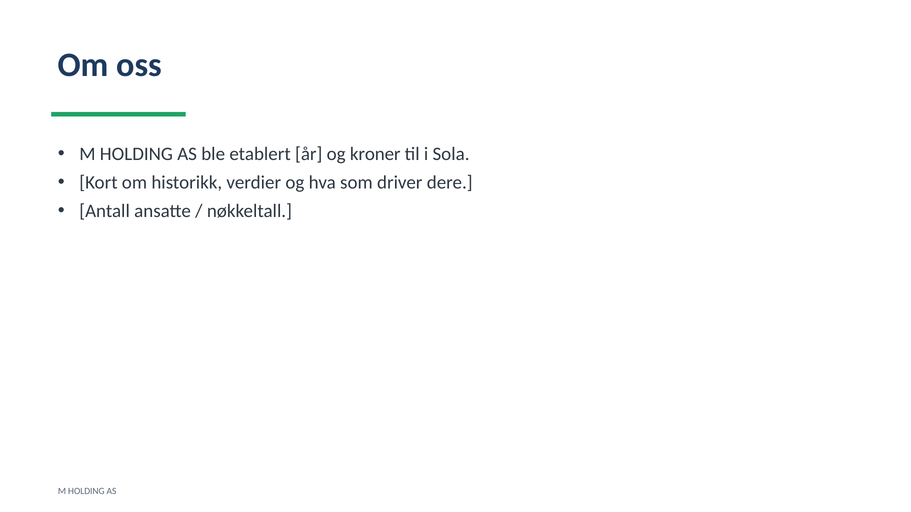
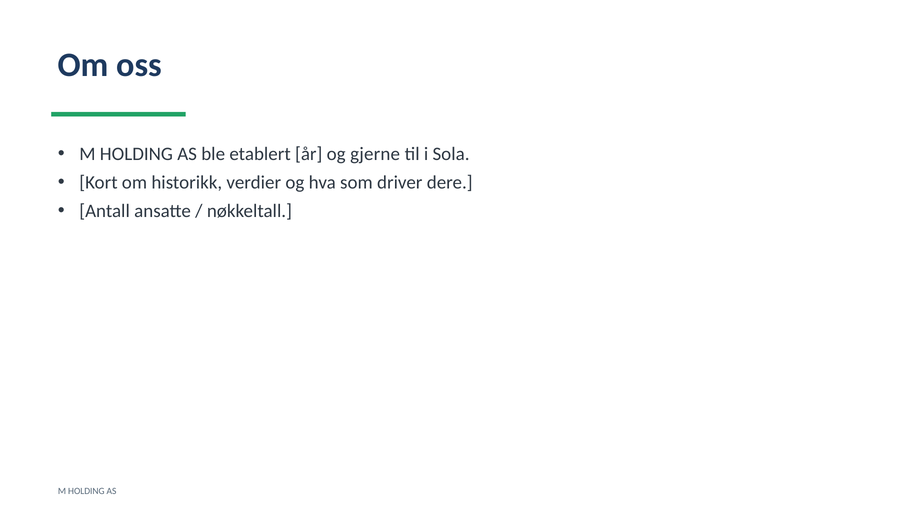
kroner: kroner -> gjerne
